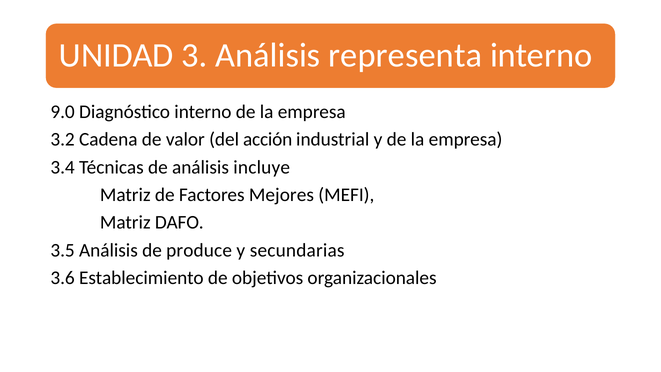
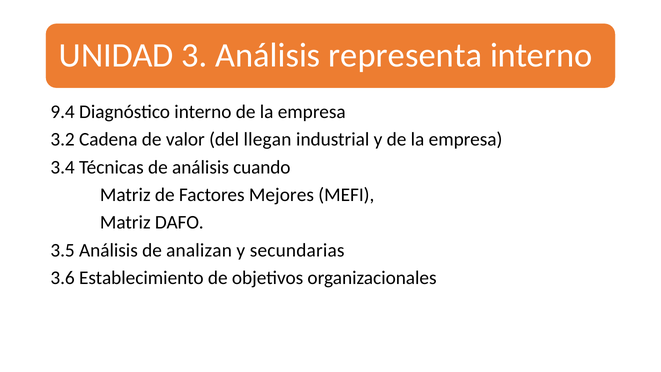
9.0: 9.0 -> 9.4
acción: acción -> llegan
incluye: incluye -> cuando
produce: produce -> analizan
